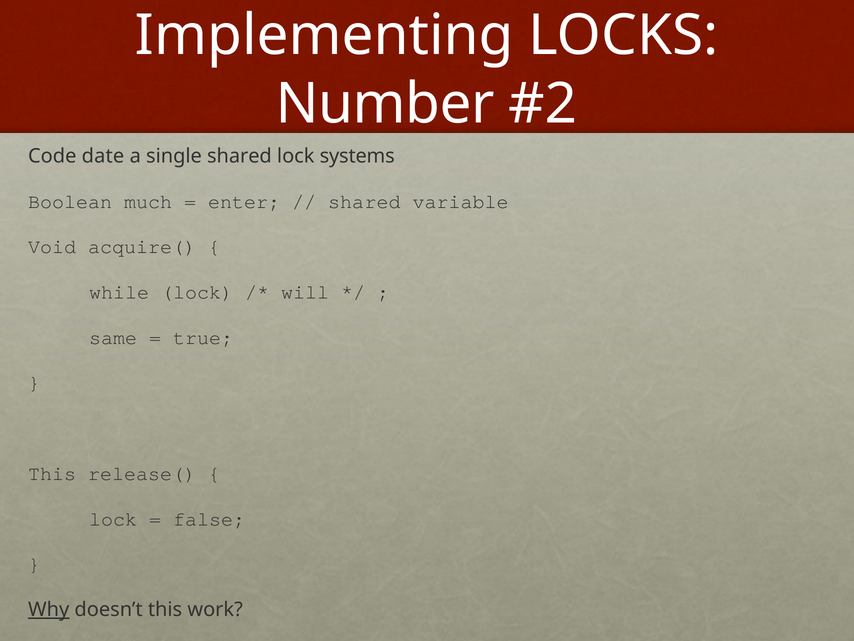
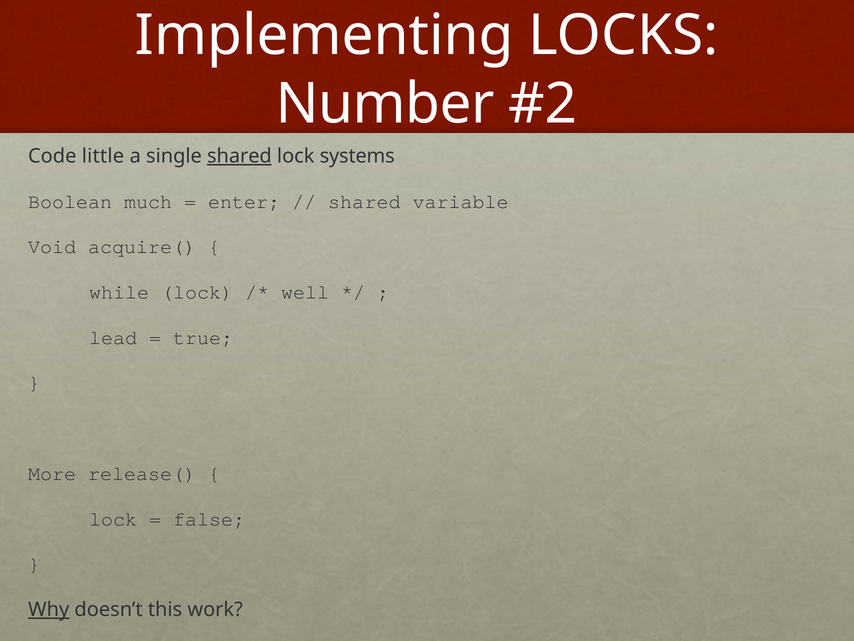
date: date -> little
shared at (239, 156) underline: none -> present
will: will -> well
same: same -> lead
This at (52, 473): This -> More
